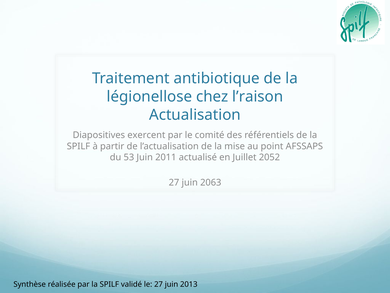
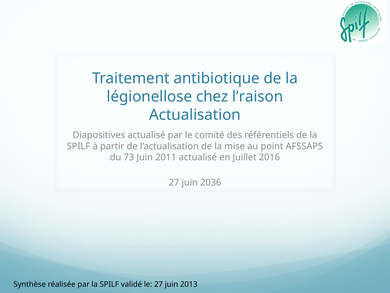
Diapositives exercent: exercent -> actualisé
53: 53 -> 73
2052: 2052 -> 2016
2063: 2063 -> 2036
